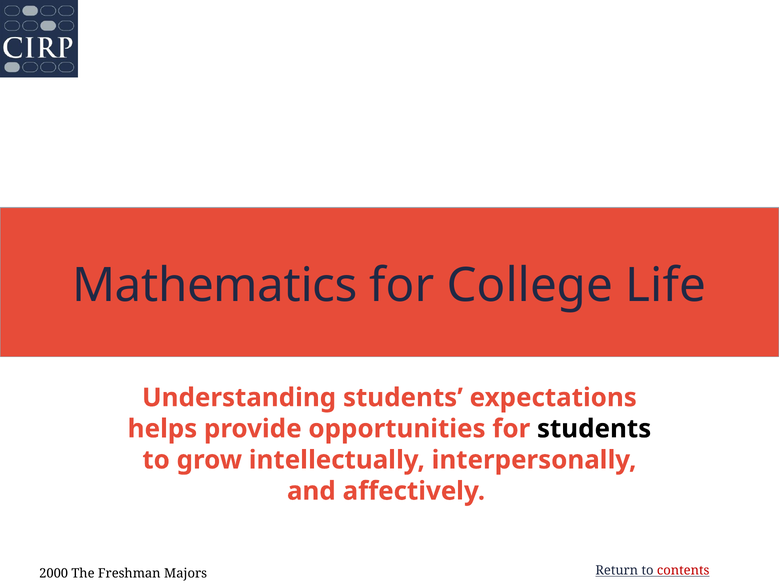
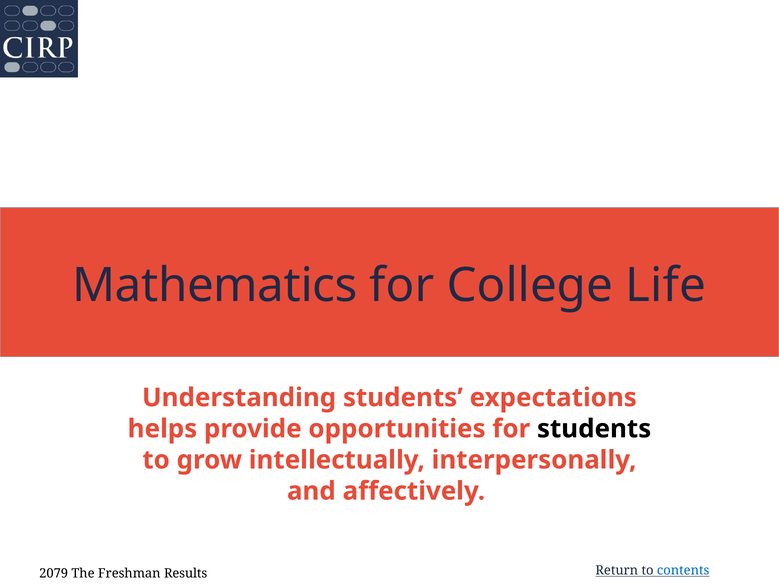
2000: 2000 -> 2079
Majors: Majors -> Results
contents colour: red -> blue
